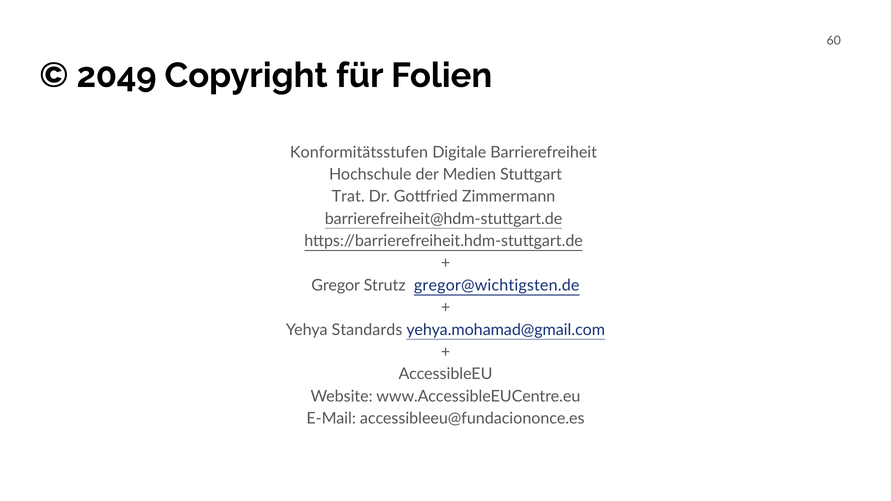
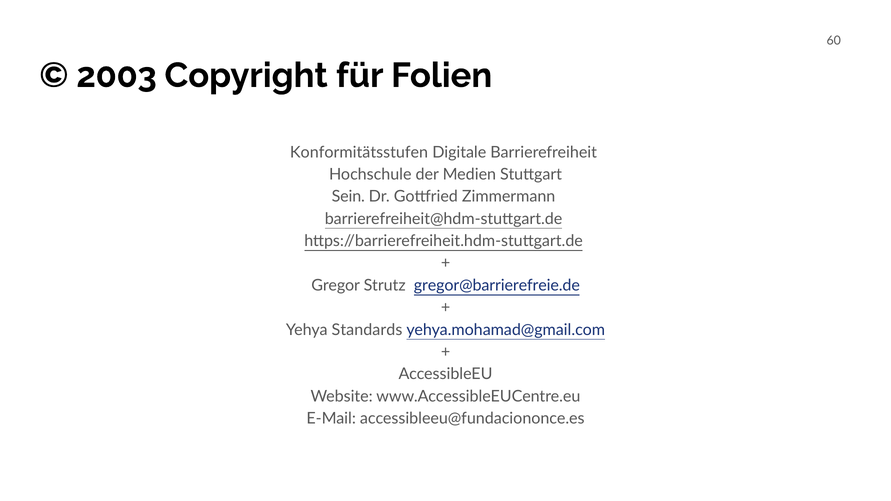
2049: 2049 -> 2003
Trat: Trat -> Sein
gregor@wichtigsten.de: gregor@wichtigsten.de -> gregor@barrierefreie.de
